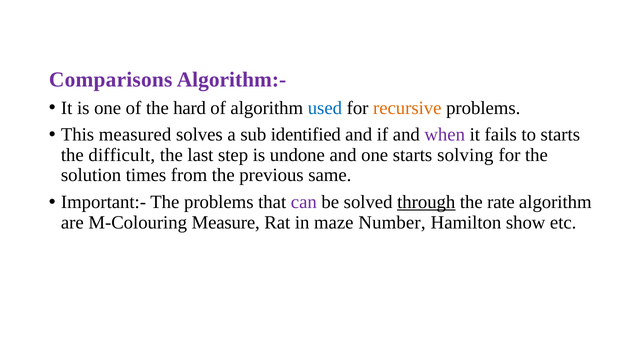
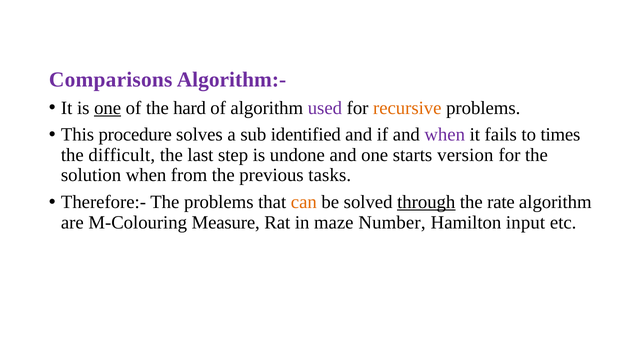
one at (108, 108) underline: none -> present
used colour: blue -> purple
measured: measured -> procedure
to starts: starts -> times
solving: solving -> version
solution times: times -> when
same: same -> tasks
Important:-: Important:- -> Therefore:-
can colour: purple -> orange
show: show -> input
